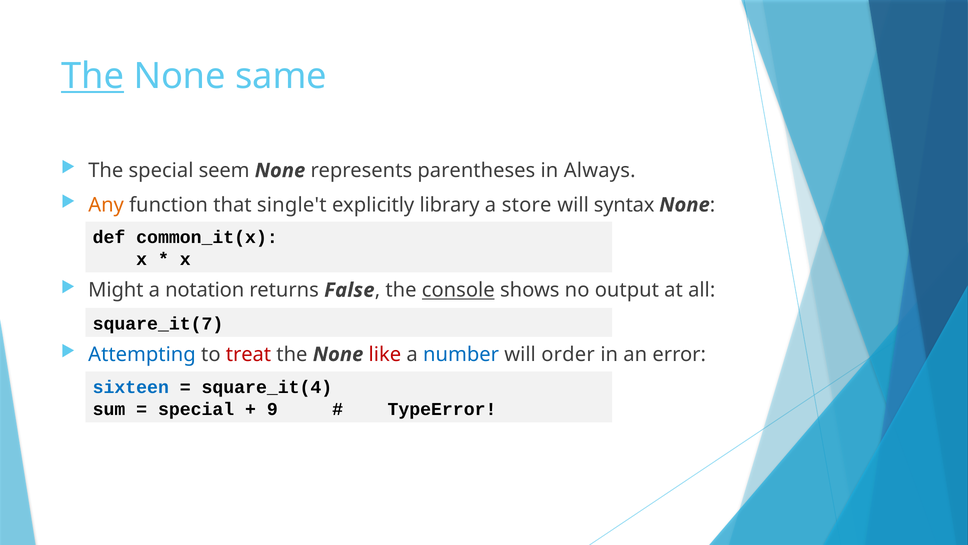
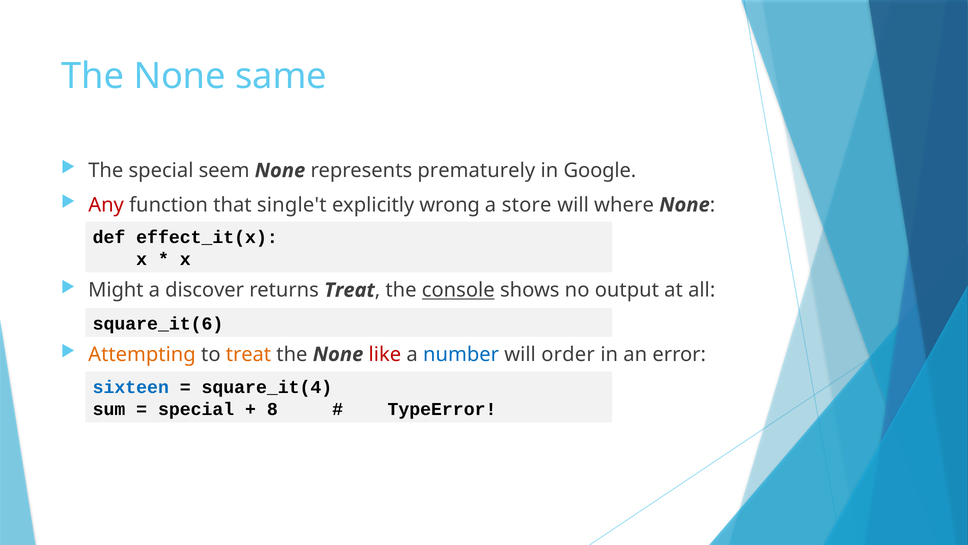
The at (93, 76) underline: present -> none
parentheses: parentheses -> prematurely
Always: Always -> Google
Any colour: orange -> red
library: library -> wrong
syntax: syntax -> where
common_it(x: common_it(x -> effect_it(x
notation: notation -> discover
returns False: False -> Treat
square_it(7: square_it(7 -> square_it(6
Attempting colour: blue -> orange
treat at (248, 354) colour: red -> orange
9: 9 -> 8
